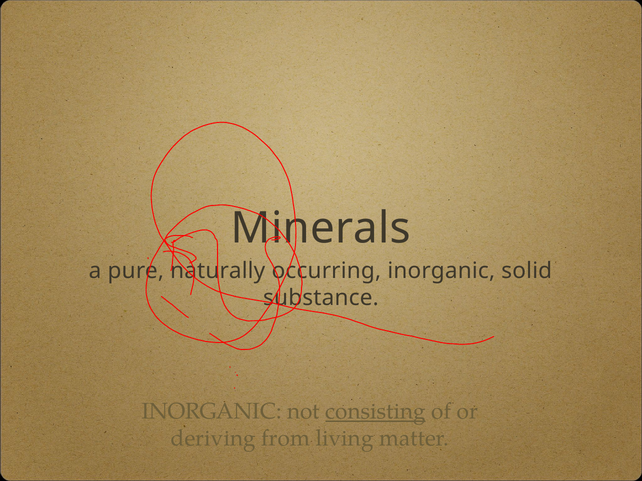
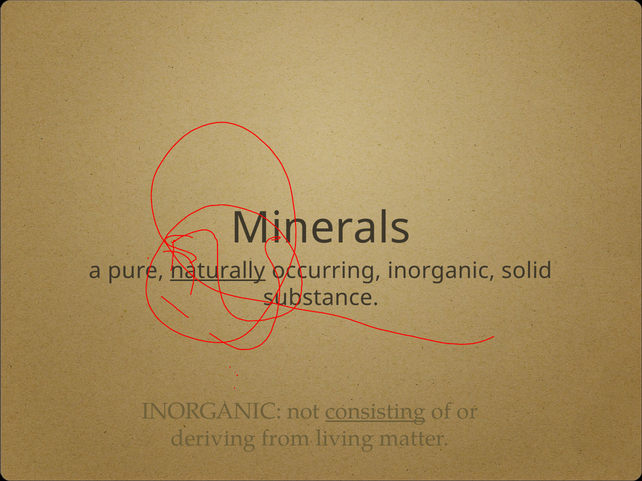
naturally underline: none -> present
